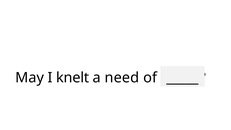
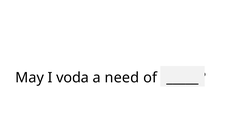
knelt: knelt -> voda
